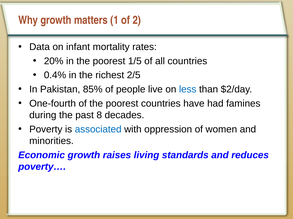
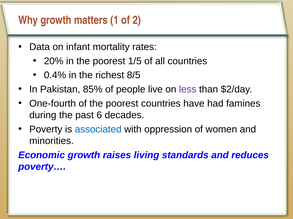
2/5: 2/5 -> 8/5
less colour: blue -> purple
8: 8 -> 6
